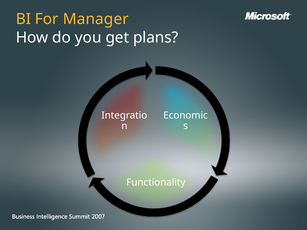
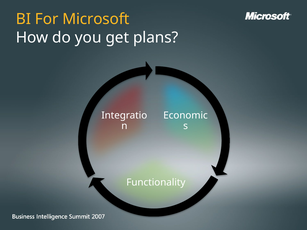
Manager: Manager -> Microsoft
